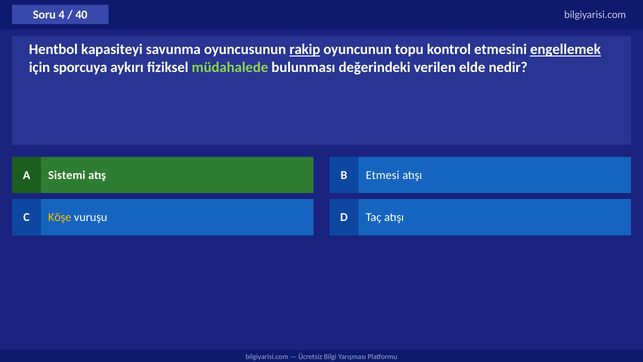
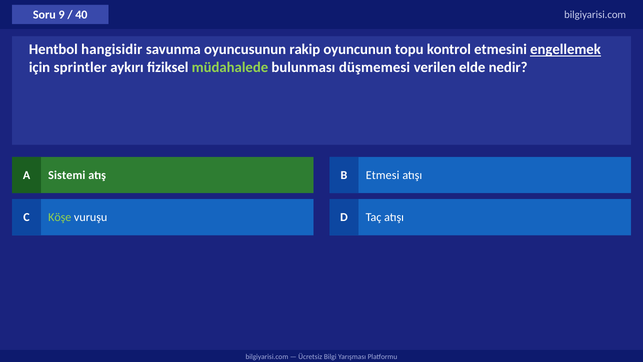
4: 4 -> 9
kapasiteyi: kapasiteyi -> hangisidir
rakip underline: present -> none
sporcuya: sporcuya -> sprintler
değerindeki: değerindeki -> düşmemesi
Köşe colour: yellow -> light green
